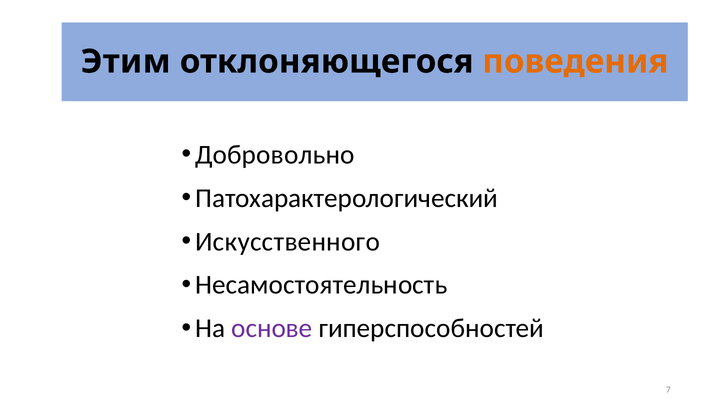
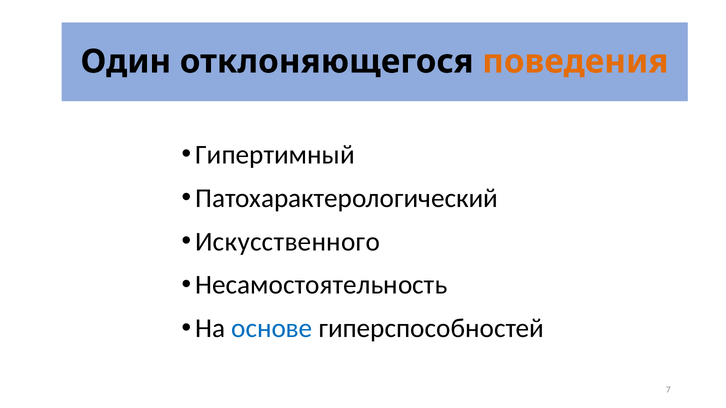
Этим: Этим -> Один
Добровольно: Добровольно -> Гипертимный
основе colour: purple -> blue
